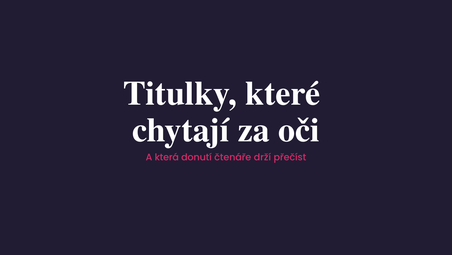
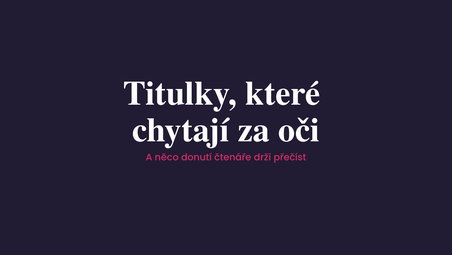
která: která -> něco
